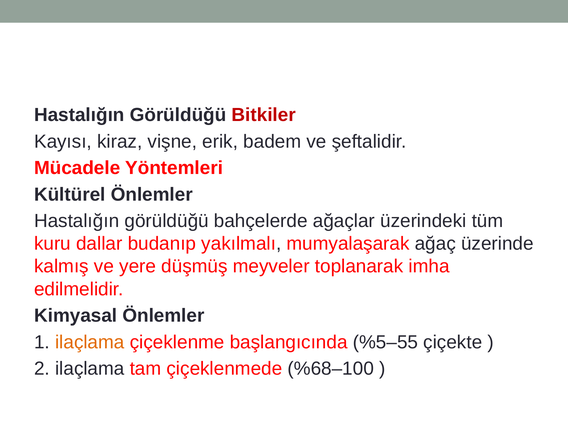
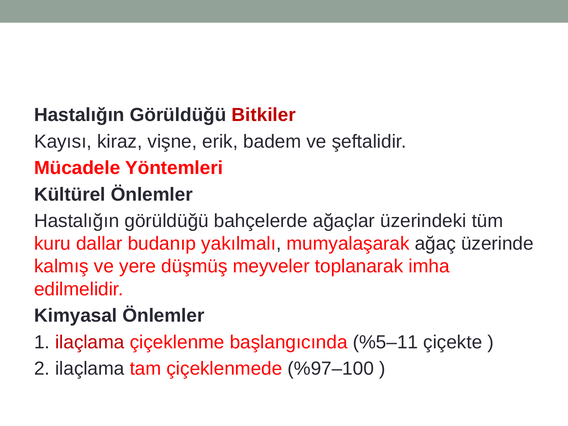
ilaçlama at (90, 342) colour: orange -> red
%5–55: %5–55 -> %5–11
%68–100: %68–100 -> %97–100
